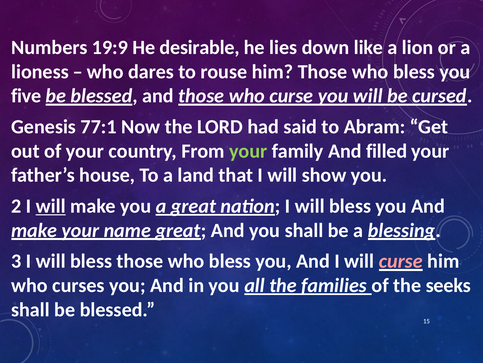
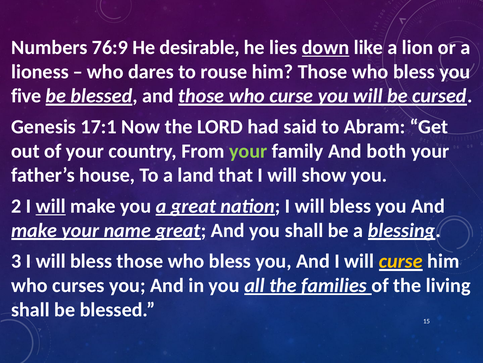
19:9: 19:9 -> 76:9
down underline: none -> present
77:1: 77:1 -> 17:1
filled: filled -> both
curse at (401, 261) colour: pink -> yellow
seeks: seeks -> living
